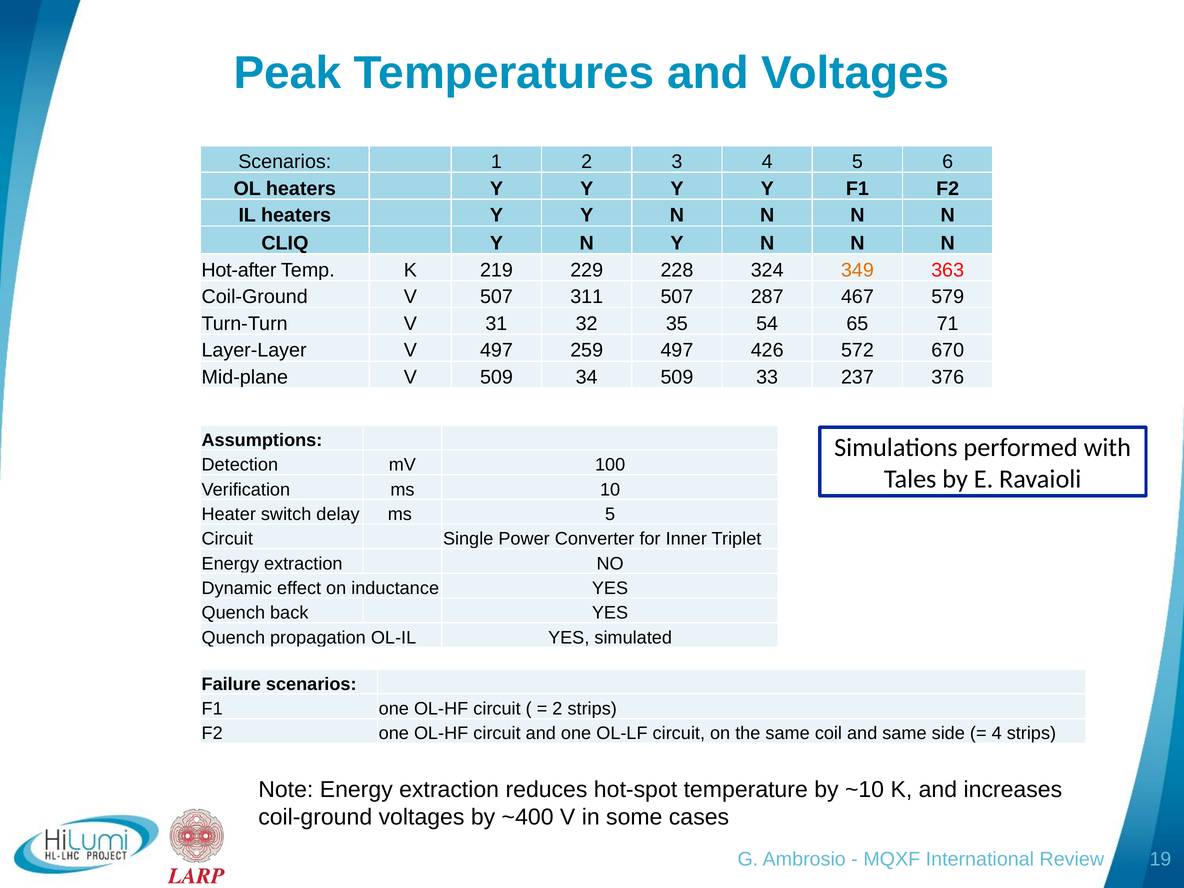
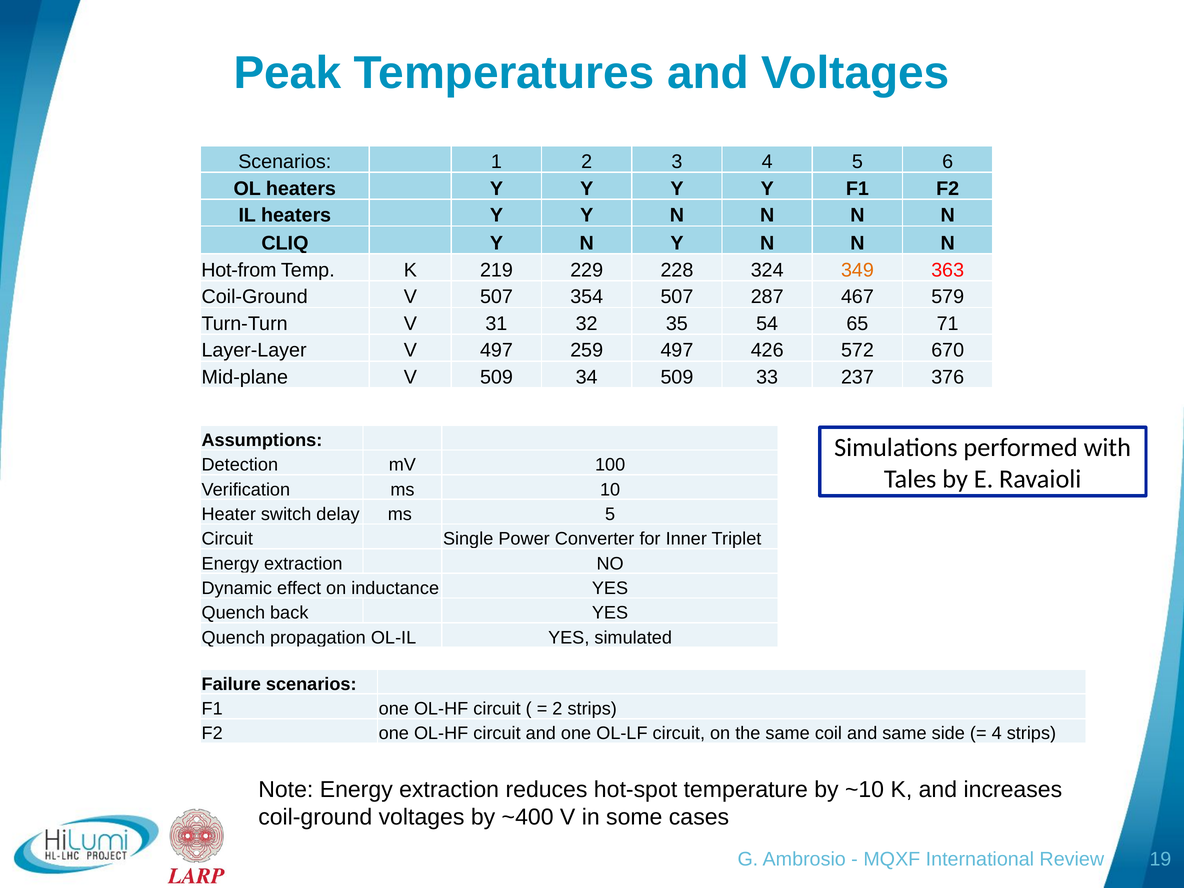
Hot-after: Hot-after -> Hot-from
311: 311 -> 354
